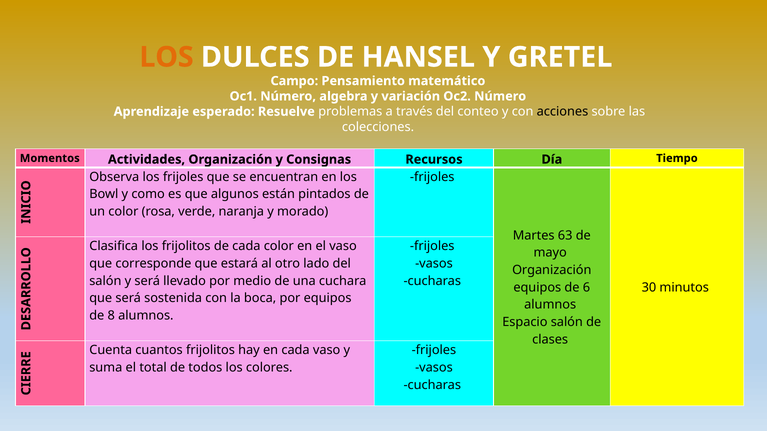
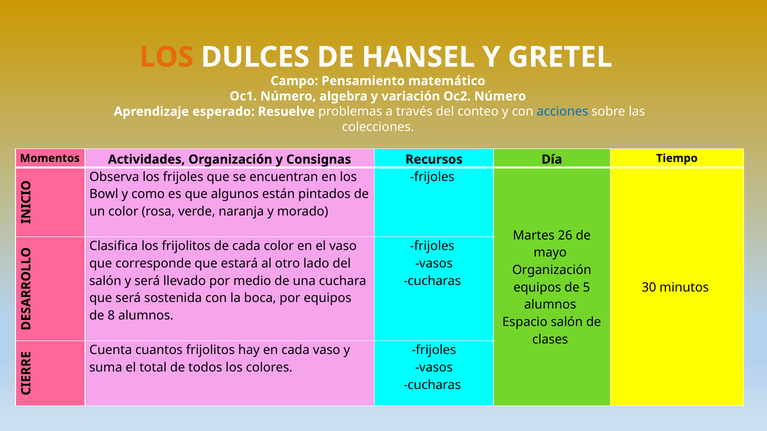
acciones colour: black -> blue
63: 63 -> 26
6: 6 -> 5
